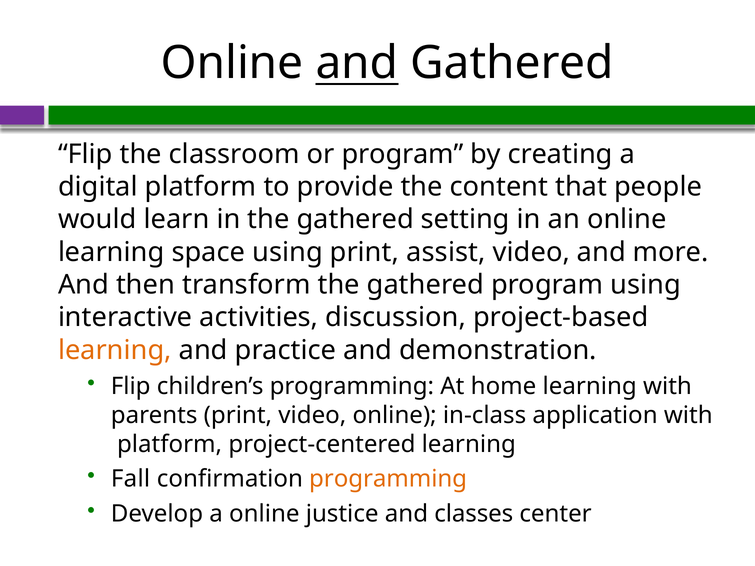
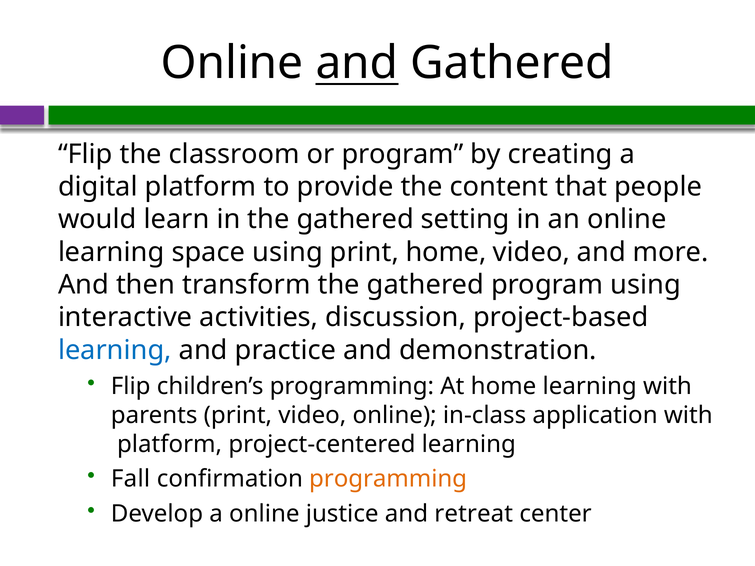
print assist: assist -> home
learning at (115, 350) colour: orange -> blue
classes: classes -> retreat
